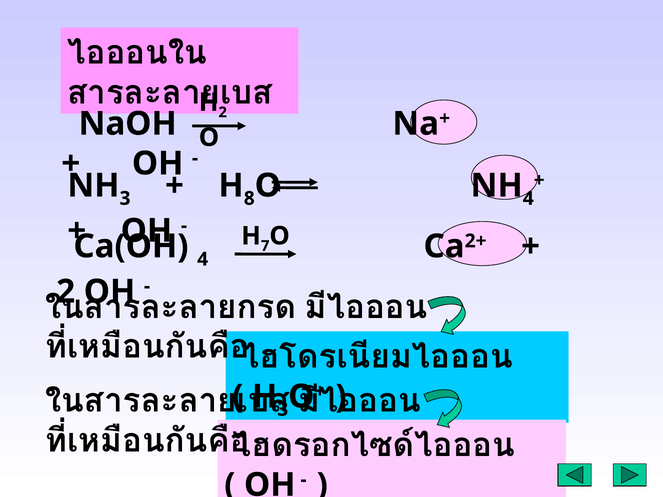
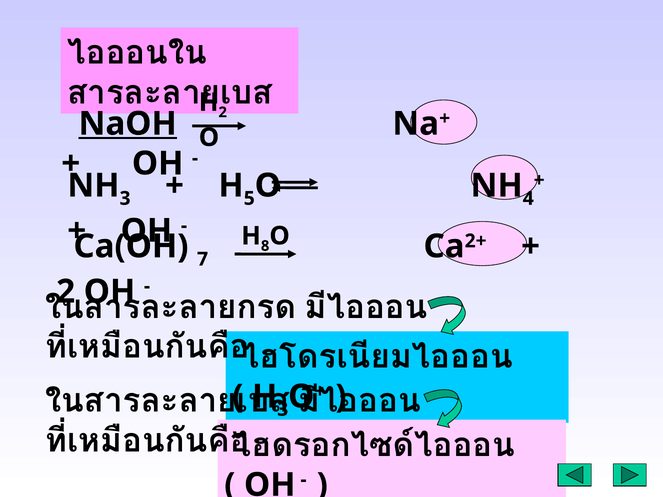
NaOH underline: none -> present
8: 8 -> 5
7: 7 -> 8
4 at (203, 259): 4 -> 7
